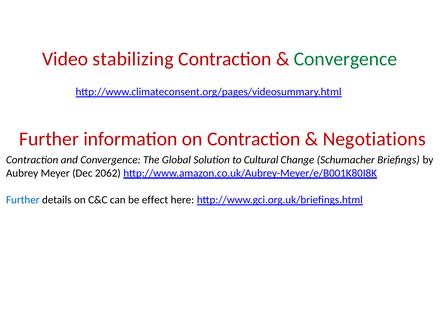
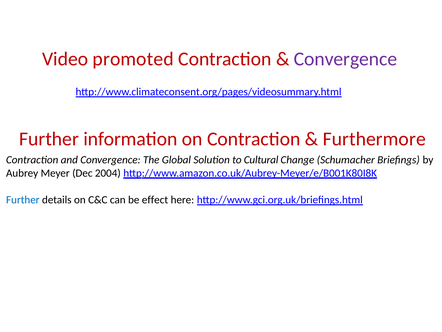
stabilizing: stabilizing -> promoted
Convergence at (345, 59) colour: green -> purple
Negotiations: Negotiations -> Furthermore
2062: 2062 -> 2004
